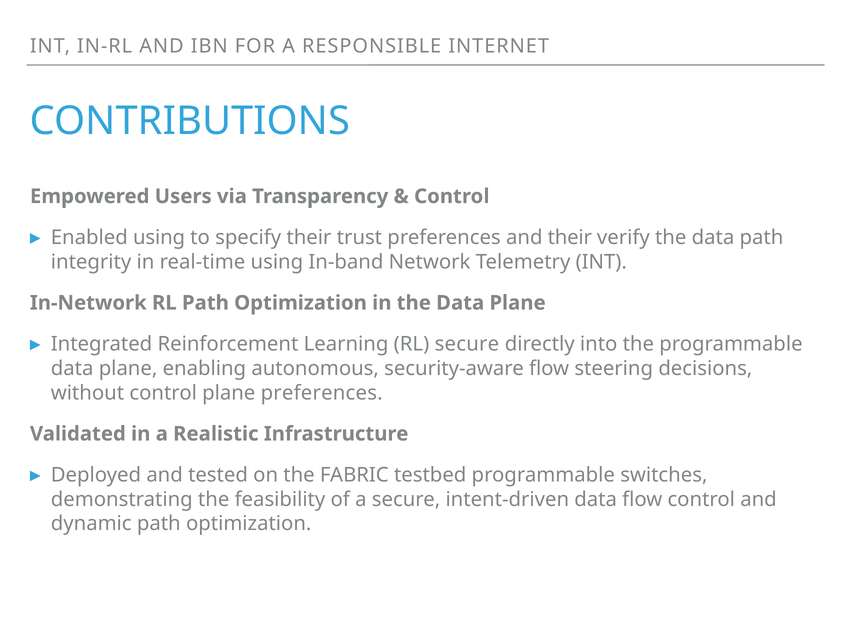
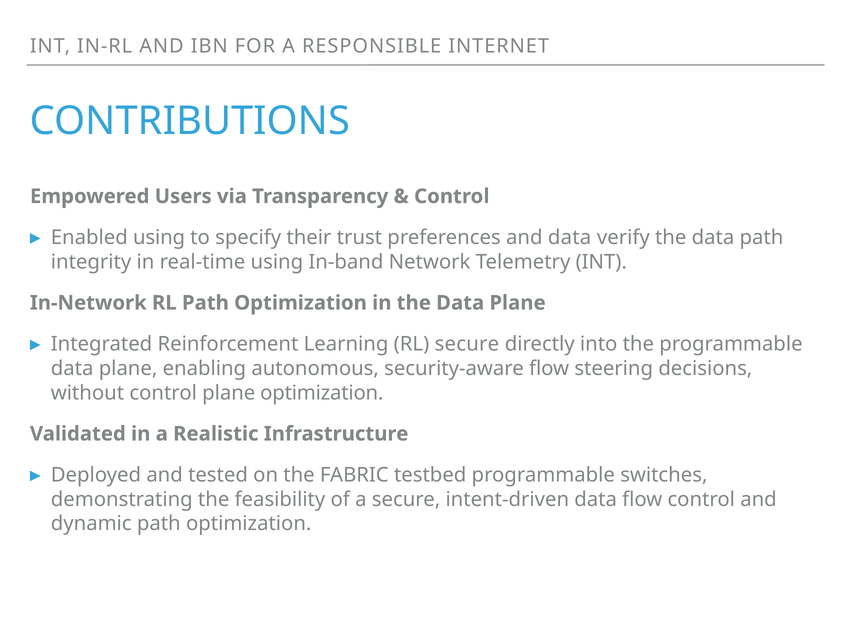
and their: their -> data
plane preferences: preferences -> optimization
